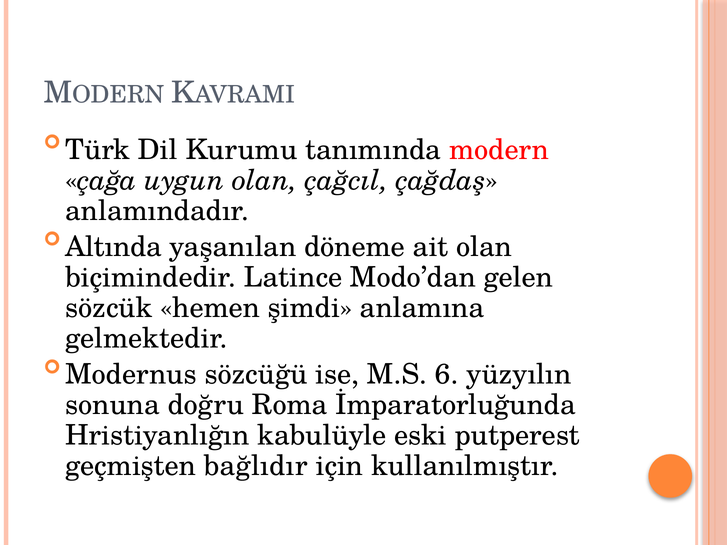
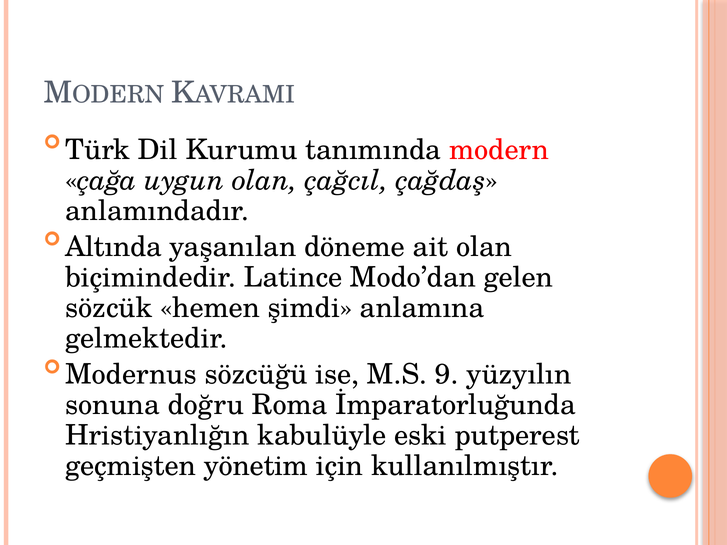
6: 6 -> 9
bağlıdır: bağlıdır -> yönetim
